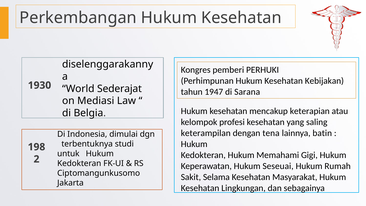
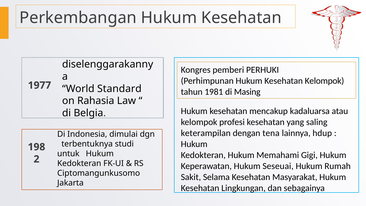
Kesehatan Kebijakan: Kebijakan -> Kelompok
1930: 1930 -> 1977
Sederajat: Sederajat -> Standard
1947: 1947 -> 1981
Sarana: Sarana -> Masing
Mediasi: Mediasi -> Rahasia
keterapian: keterapian -> kadaluarsa
batin: batin -> hdup
